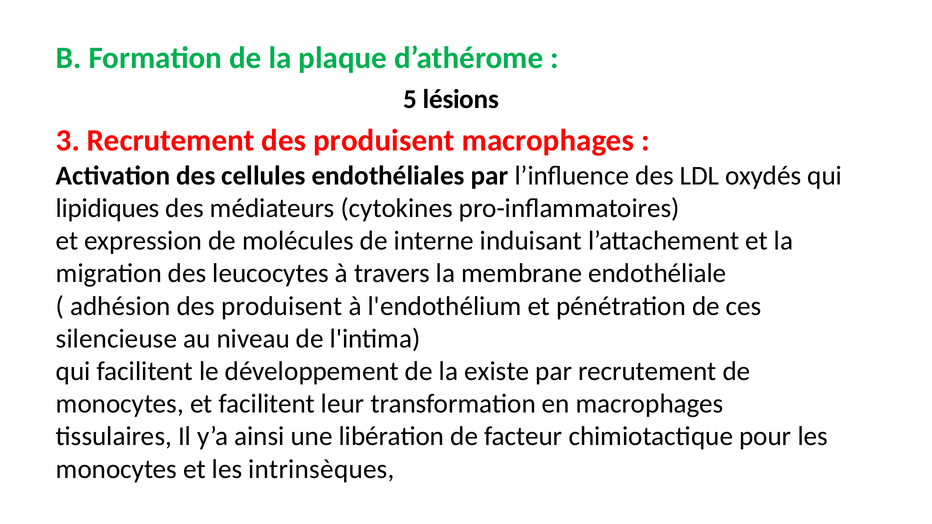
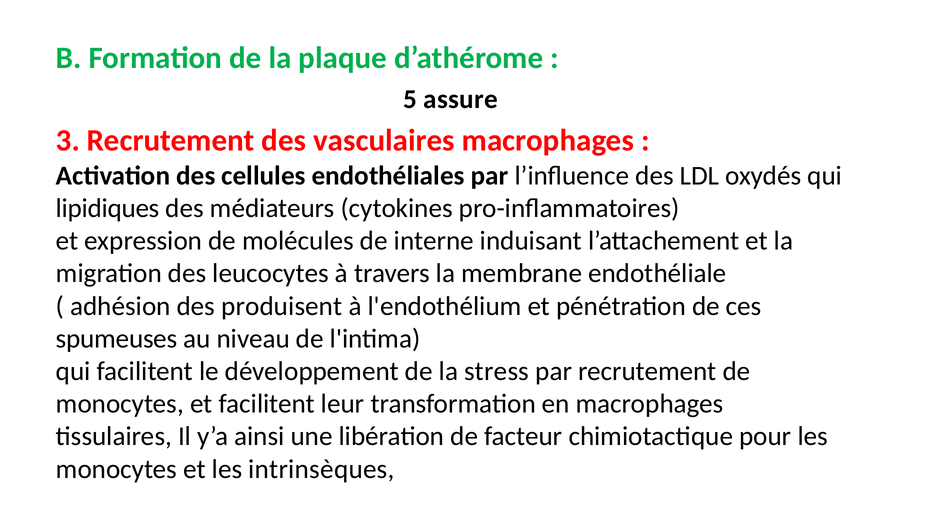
lésions: lésions -> assure
Recrutement des produisent: produisent -> vasculaires
silencieuse: silencieuse -> spumeuses
existe: existe -> stress
